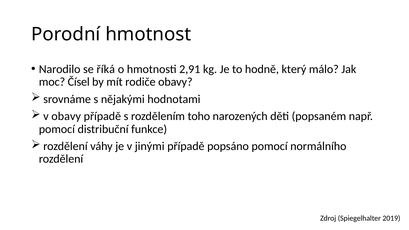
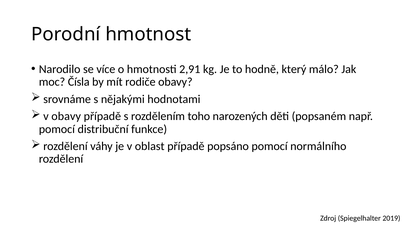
říká: říká -> více
Čísel: Čísel -> Čísla
jinými: jinými -> oblast
